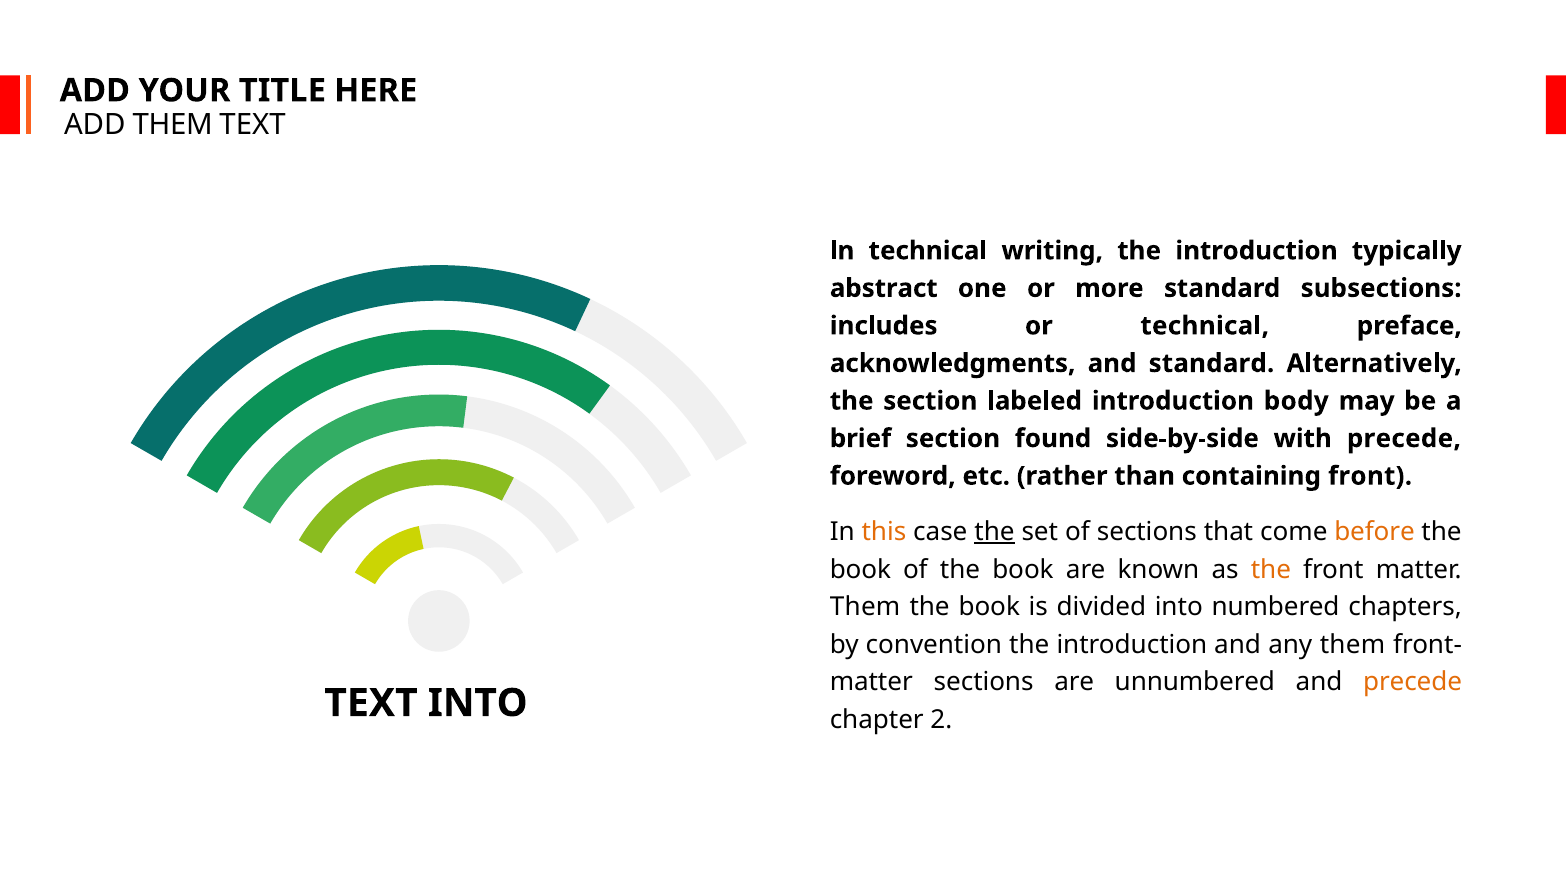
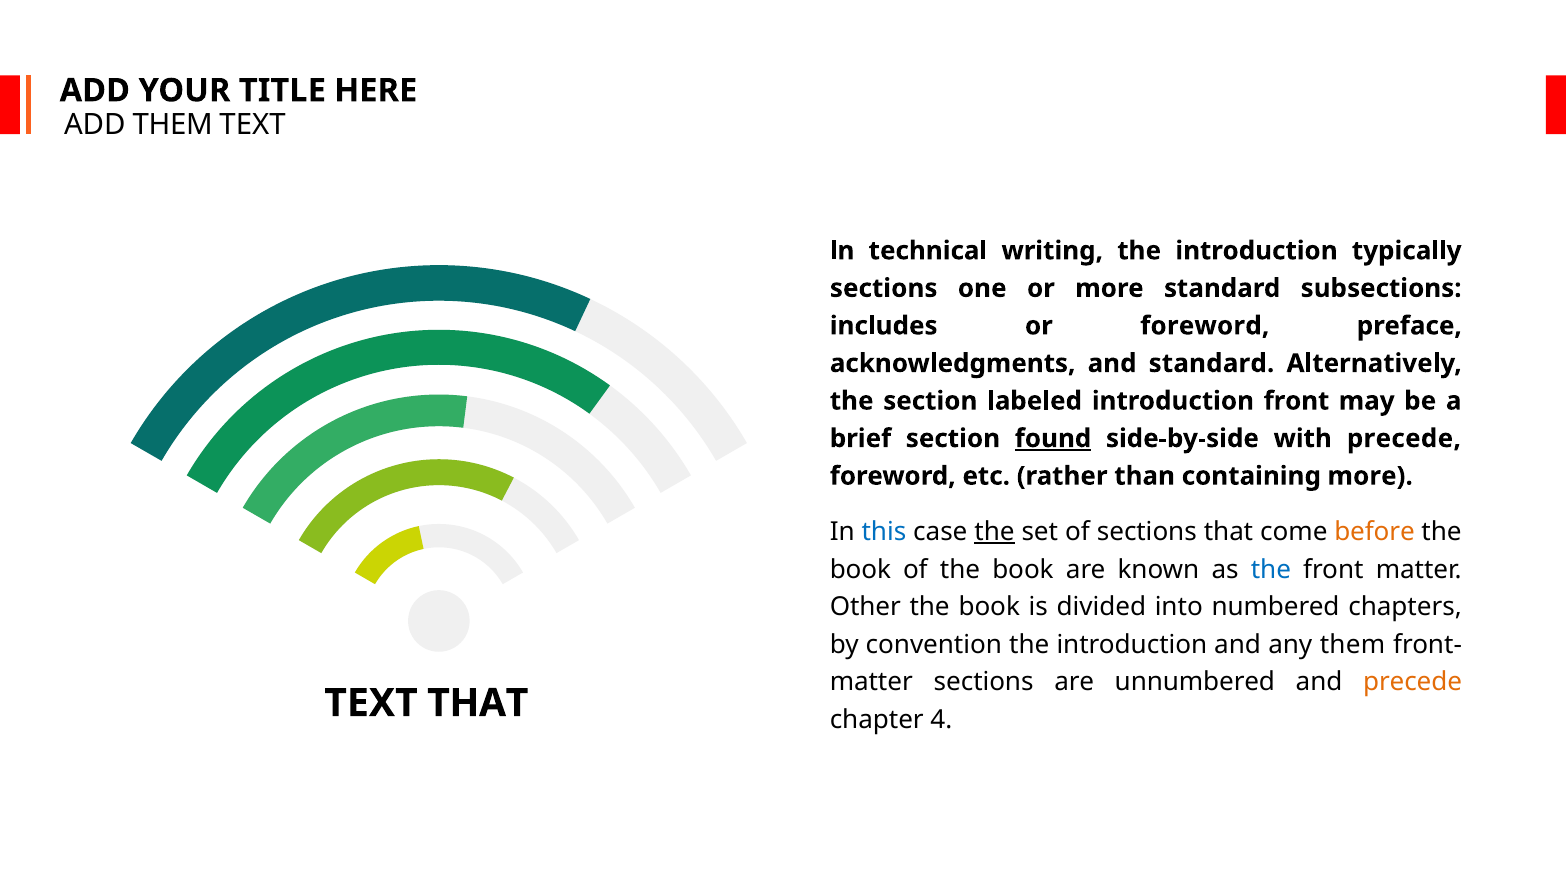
abstract at (884, 288): abstract -> sections
or technical: technical -> foreword
introduction body: body -> front
found underline: none -> present
containing front: front -> more
this colour: orange -> blue
the at (1271, 569) colour: orange -> blue
Them at (865, 607): Them -> Other
TEXT INTO: INTO -> THAT
2: 2 -> 4
